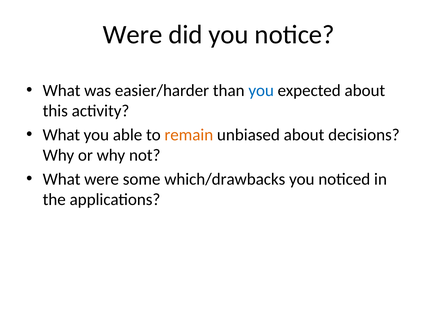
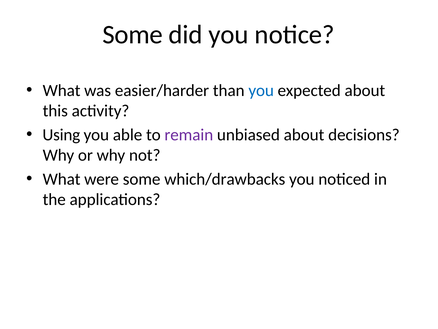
Were at (133, 35): Were -> Some
What at (61, 135): What -> Using
remain colour: orange -> purple
